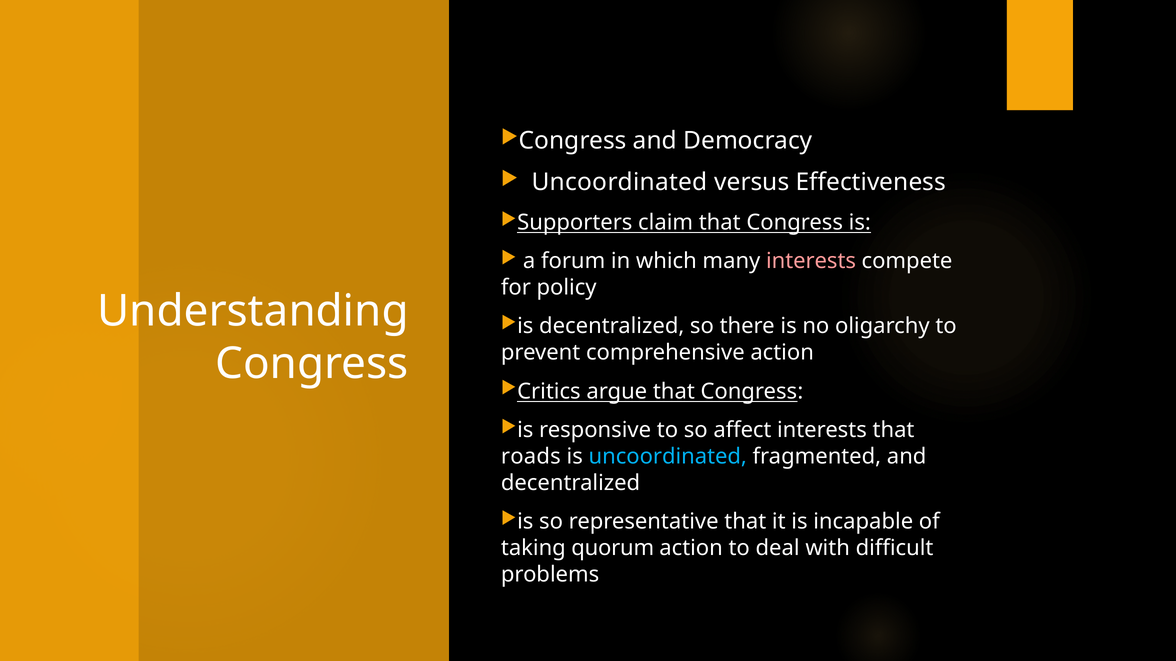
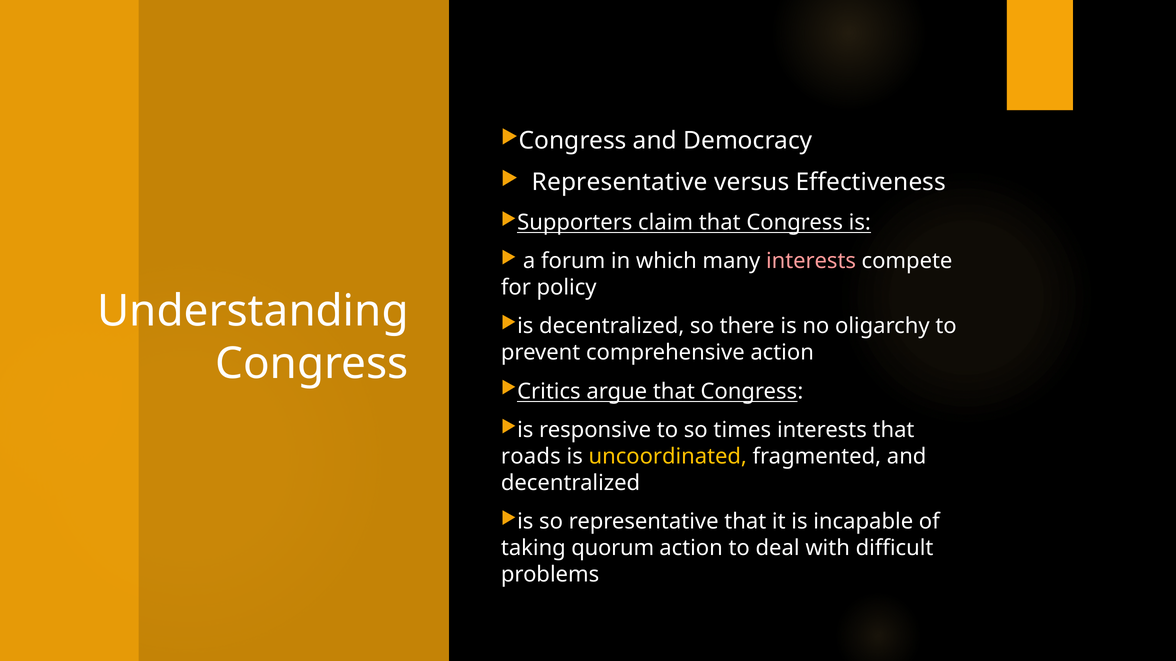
Uncoordinated at (620, 183): Uncoordinated -> Representative
affect: affect -> times
uncoordinated at (668, 457) colour: light blue -> yellow
